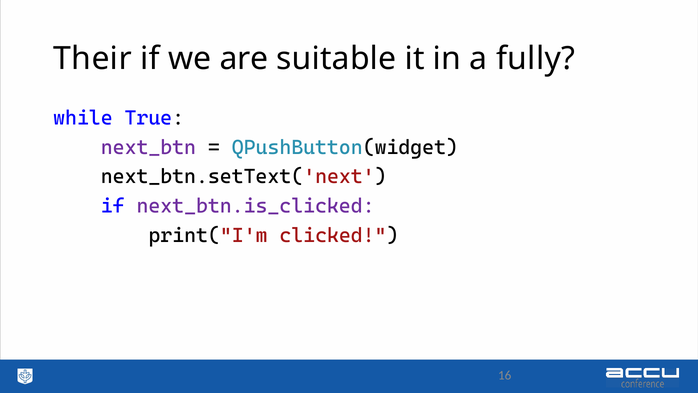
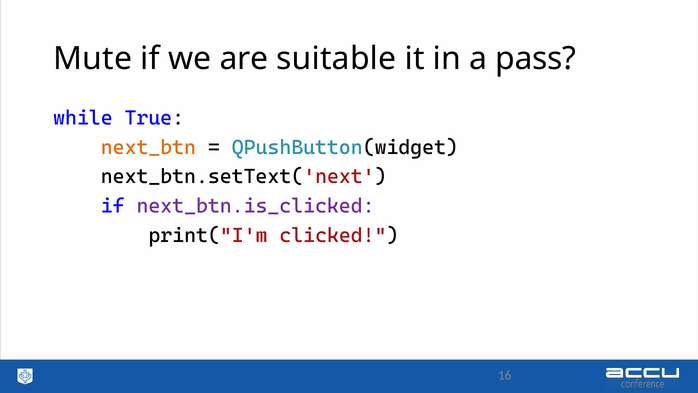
Their: Their -> Mute
fully: fully -> pass
next_btn colour: purple -> orange
